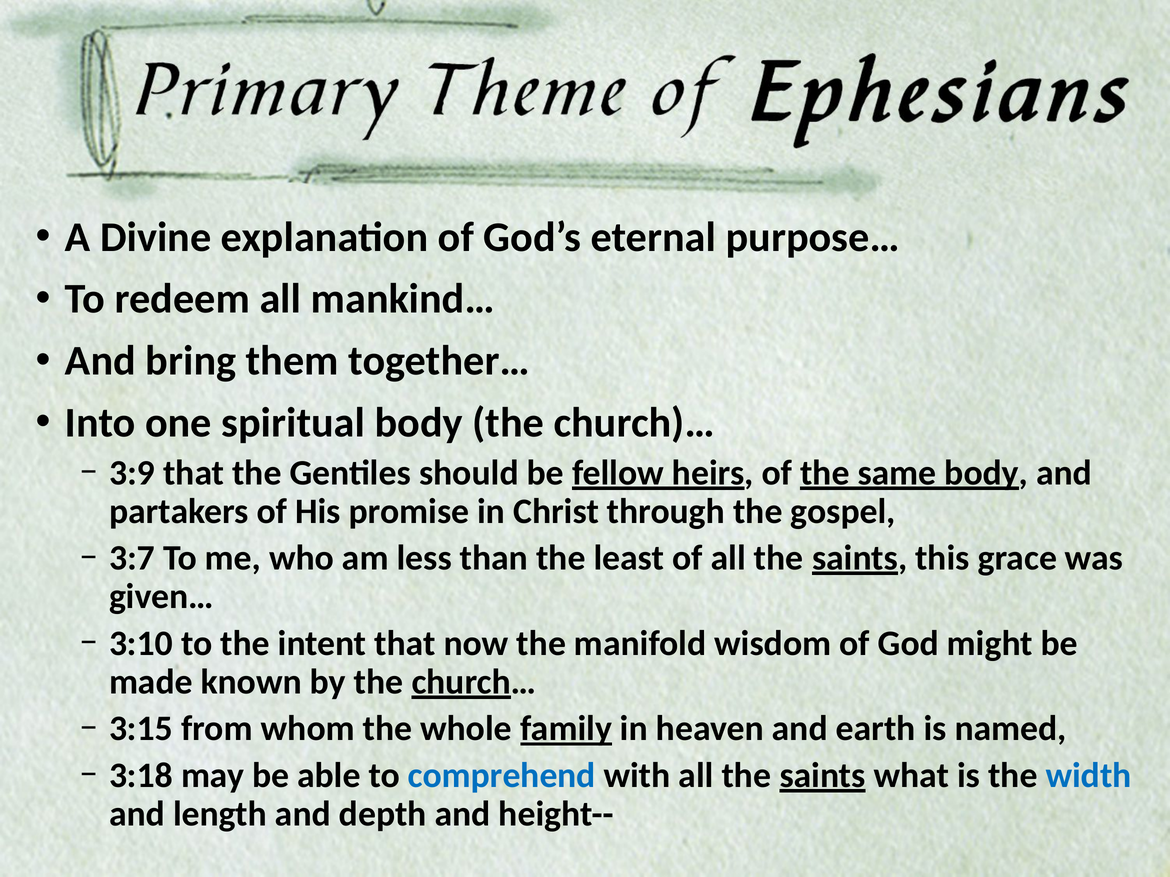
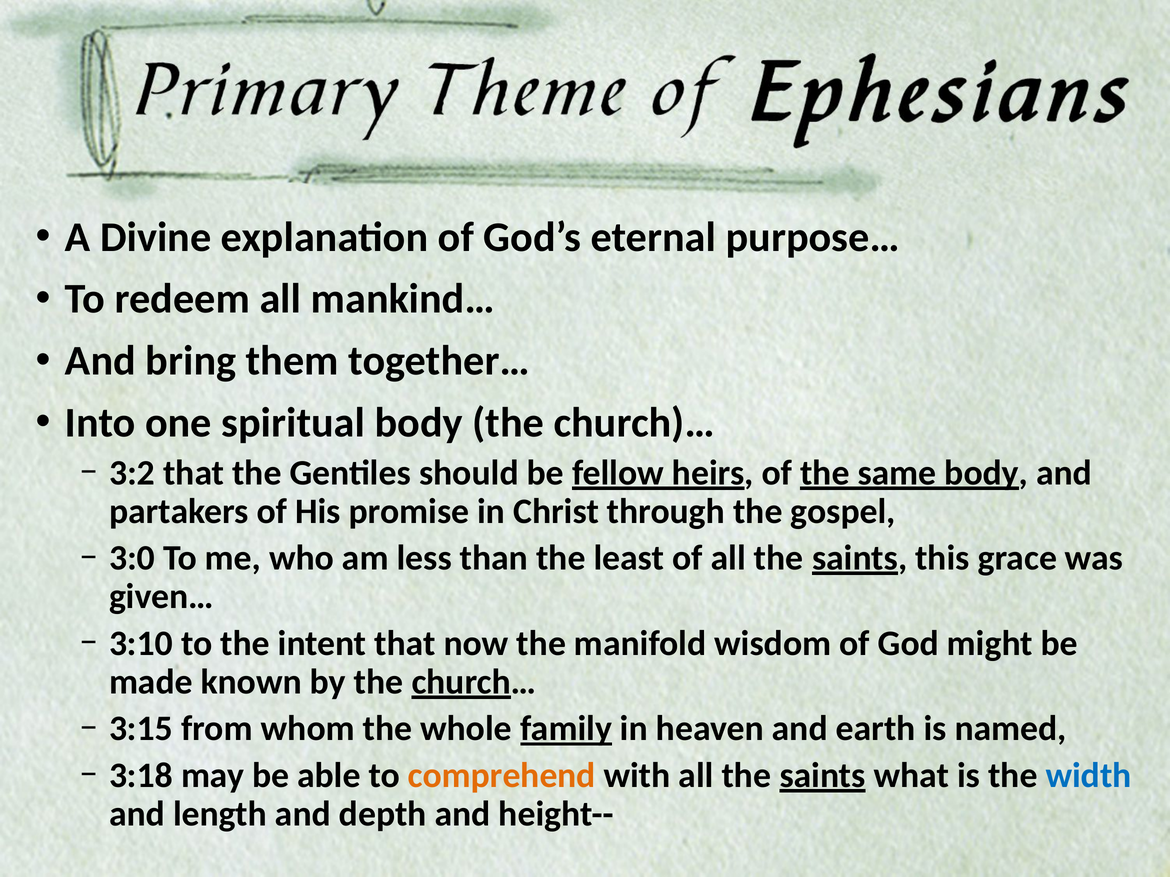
3:9: 3:9 -> 3:2
3:7: 3:7 -> 3:0
comprehend colour: blue -> orange
